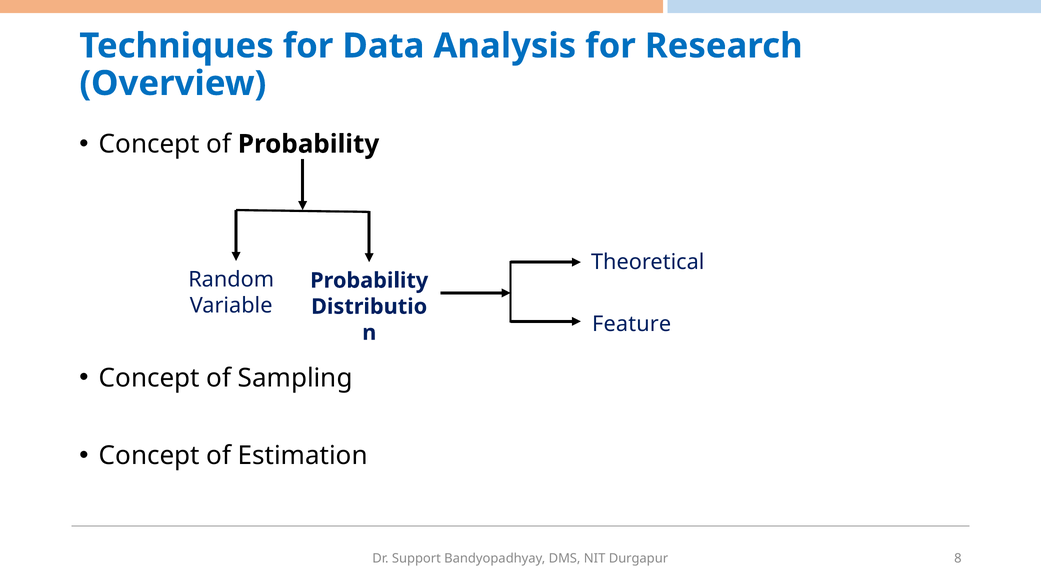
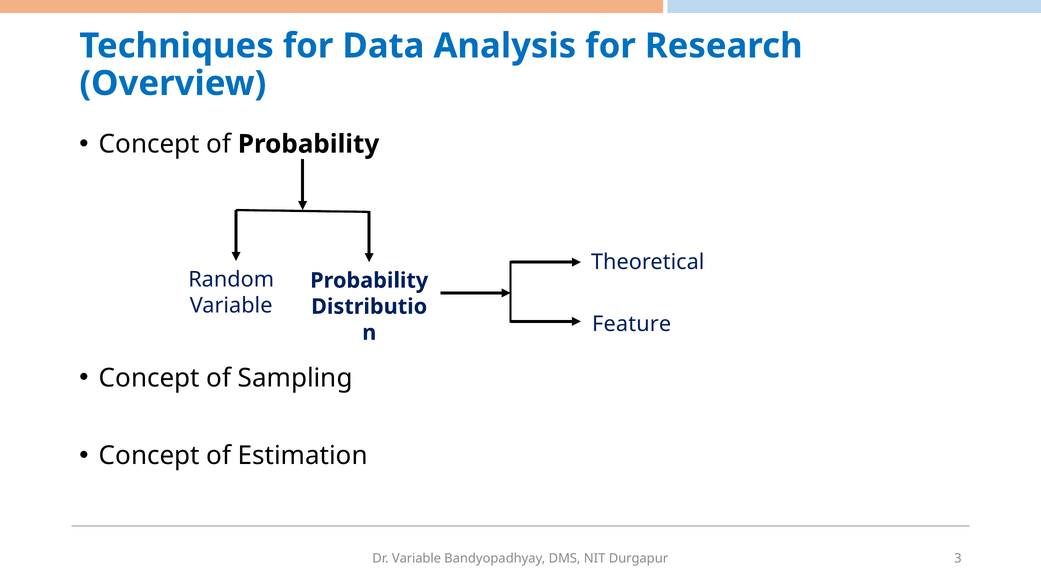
Dr Support: Support -> Variable
8: 8 -> 3
